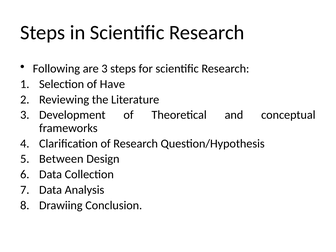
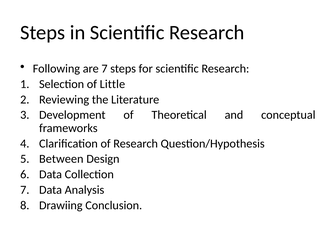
are 3: 3 -> 7
Have: Have -> Little
